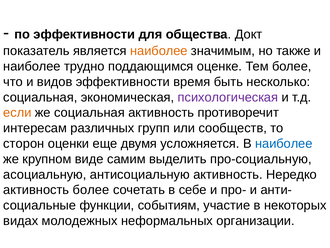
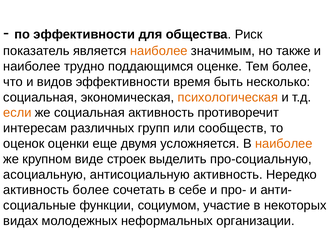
Докт: Докт -> Риск
психологическая colour: purple -> orange
сторон: сторон -> оценок
наиболее at (284, 143) colour: blue -> orange
самим: самим -> строек
событиям: событиям -> социумом
